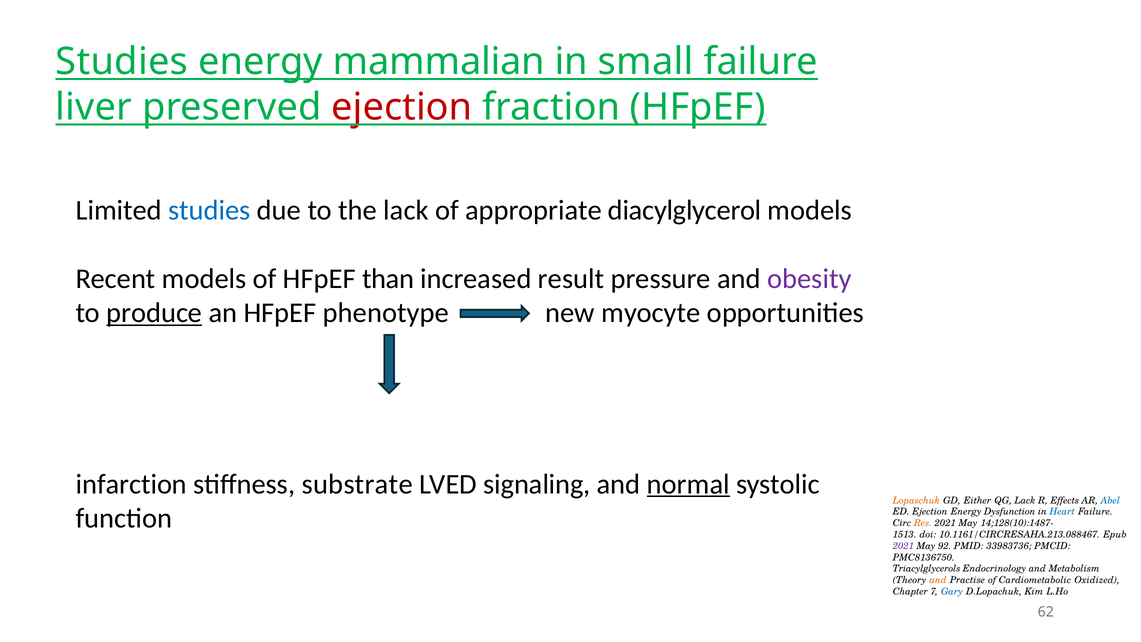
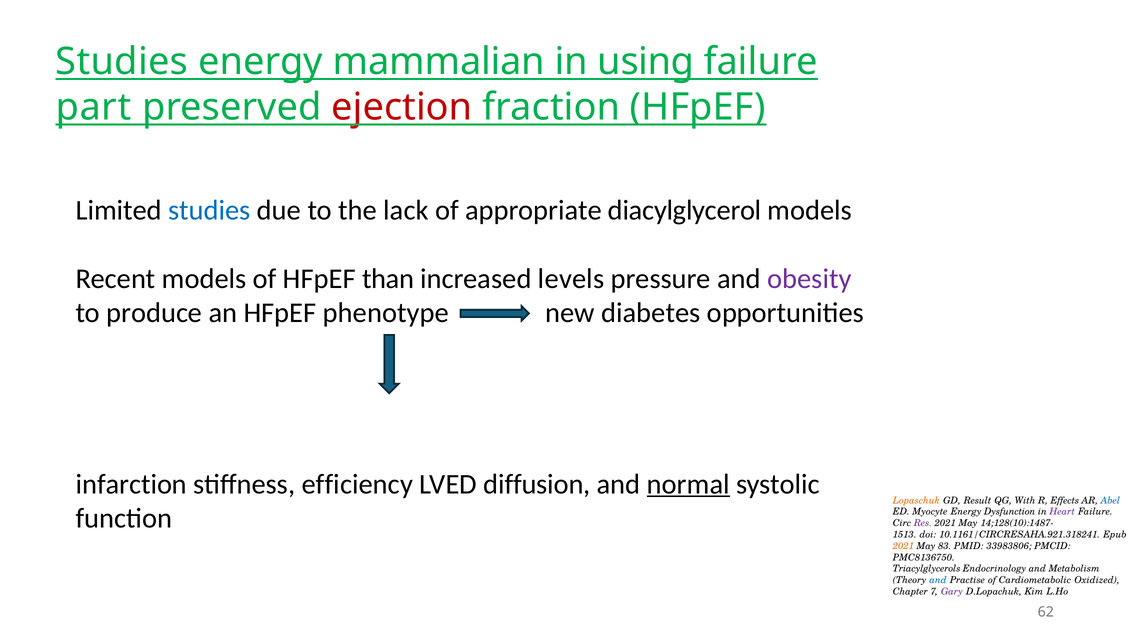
small: small -> using
liver: liver -> part
result: result -> levels
produce underline: present -> none
myocyte: myocyte -> diabetes
substrate: substrate -> efficiency
signaling: signaling -> diffusion
Either: Either -> Result
QG Lack: Lack -> With
ED Ejection: Ejection -> Myocyte
Heart colour: blue -> purple
Res colour: orange -> purple
10.1161/CIRCRESAHA.213.088467: 10.1161/CIRCRESAHA.213.088467 -> 10.1161/CIRCRESAHA.921.318241
2021 at (903, 546) colour: purple -> orange
92: 92 -> 83
33983736: 33983736 -> 33983806
and at (938, 580) colour: orange -> blue
Gary colour: blue -> purple
